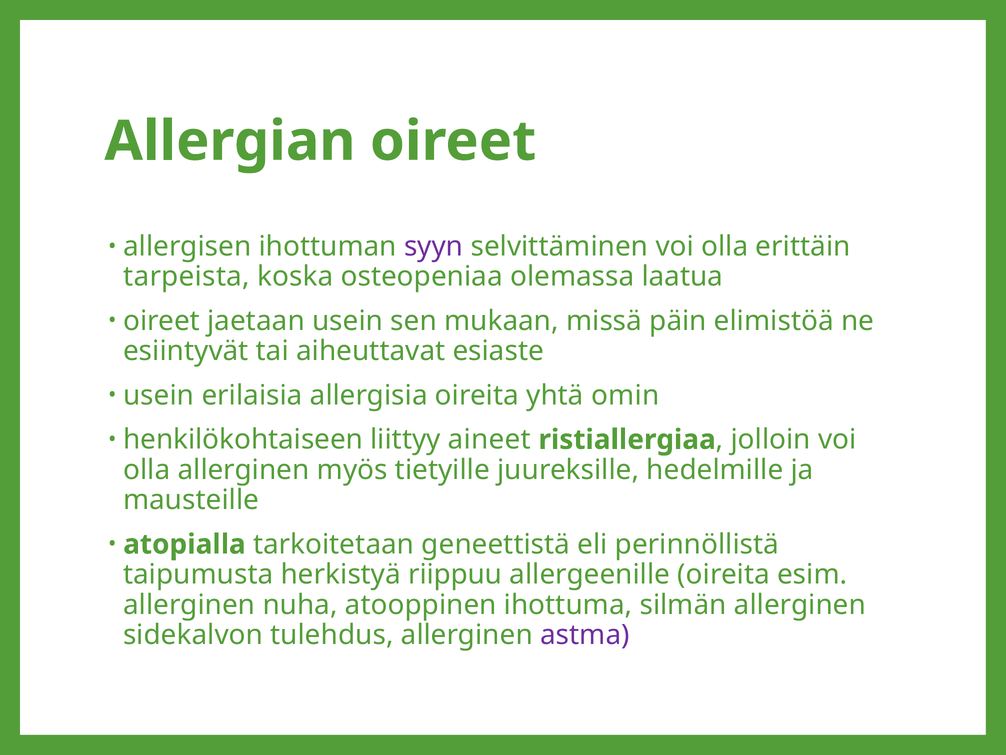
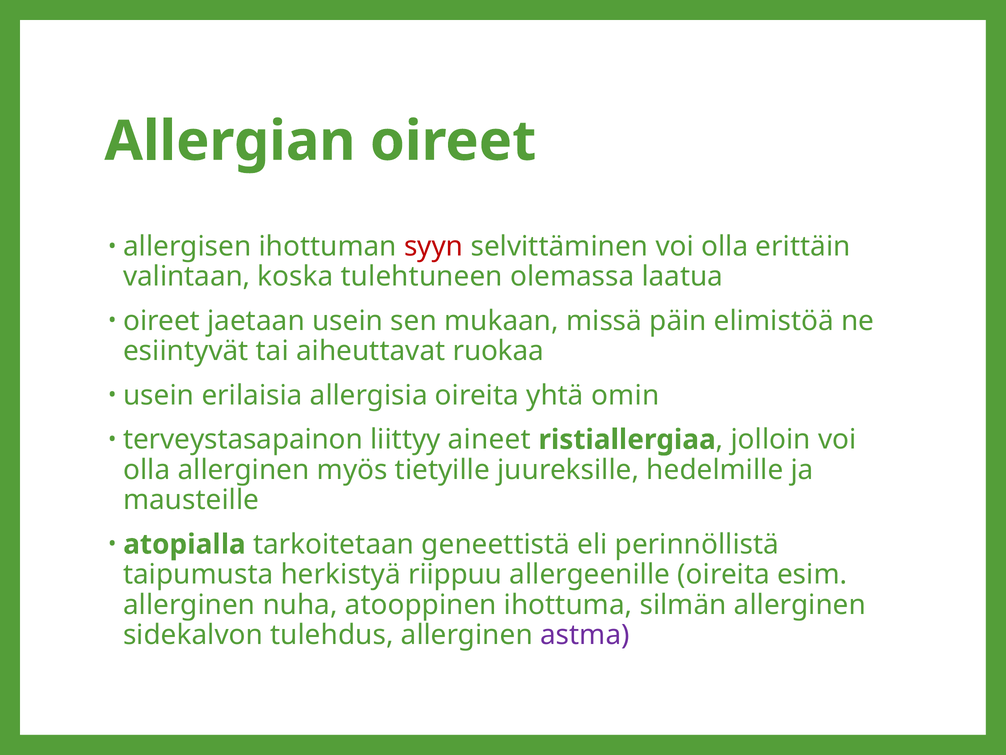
syyn colour: purple -> red
tarpeista: tarpeista -> valintaan
osteopeniaa: osteopeniaa -> tulehtuneen
esiaste: esiaste -> ruokaa
henkilökohtaiseen: henkilökohtaiseen -> terveystasapainon
